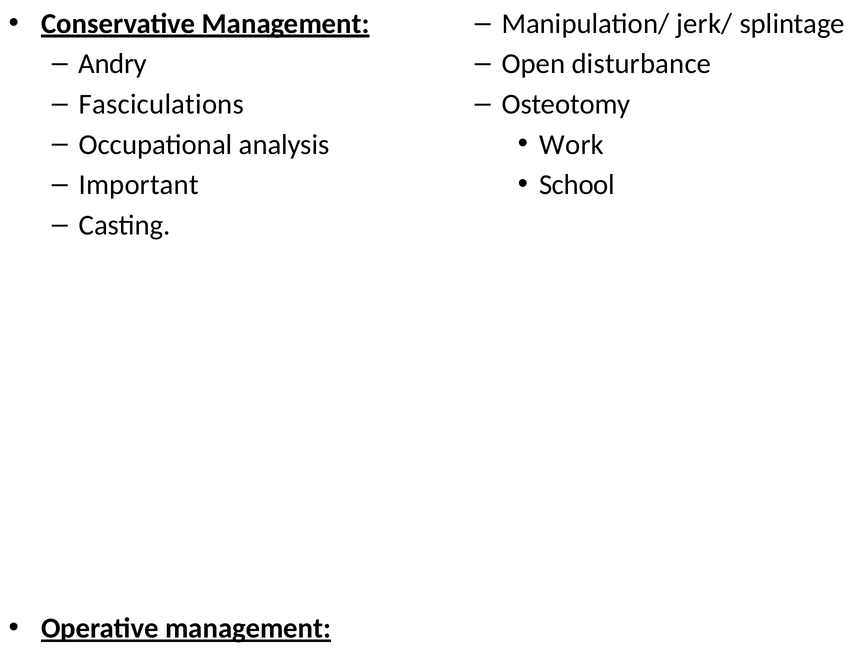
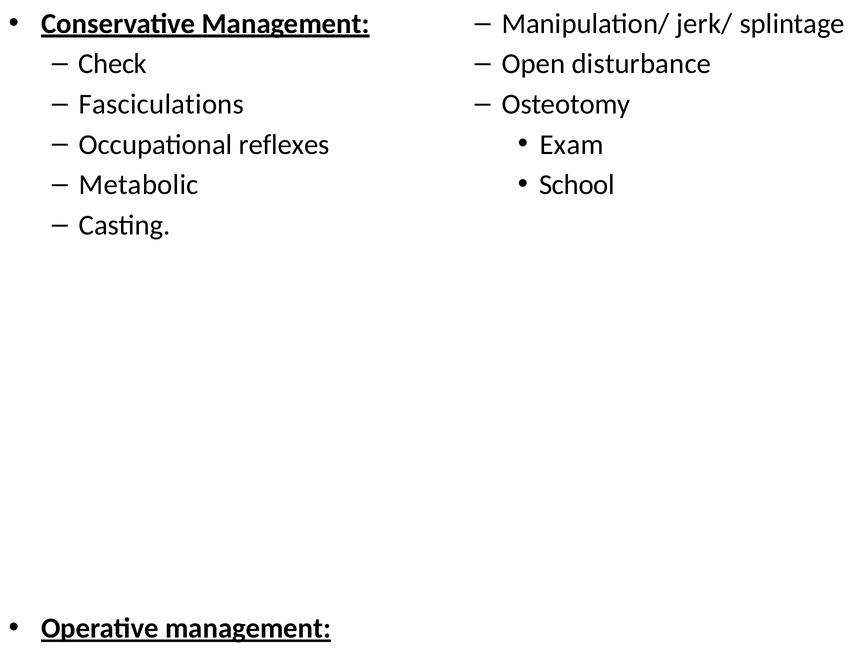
Andry: Andry -> Check
analysis: analysis -> reflexes
Work: Work -> Exam
Important: Important -> Metabolic
